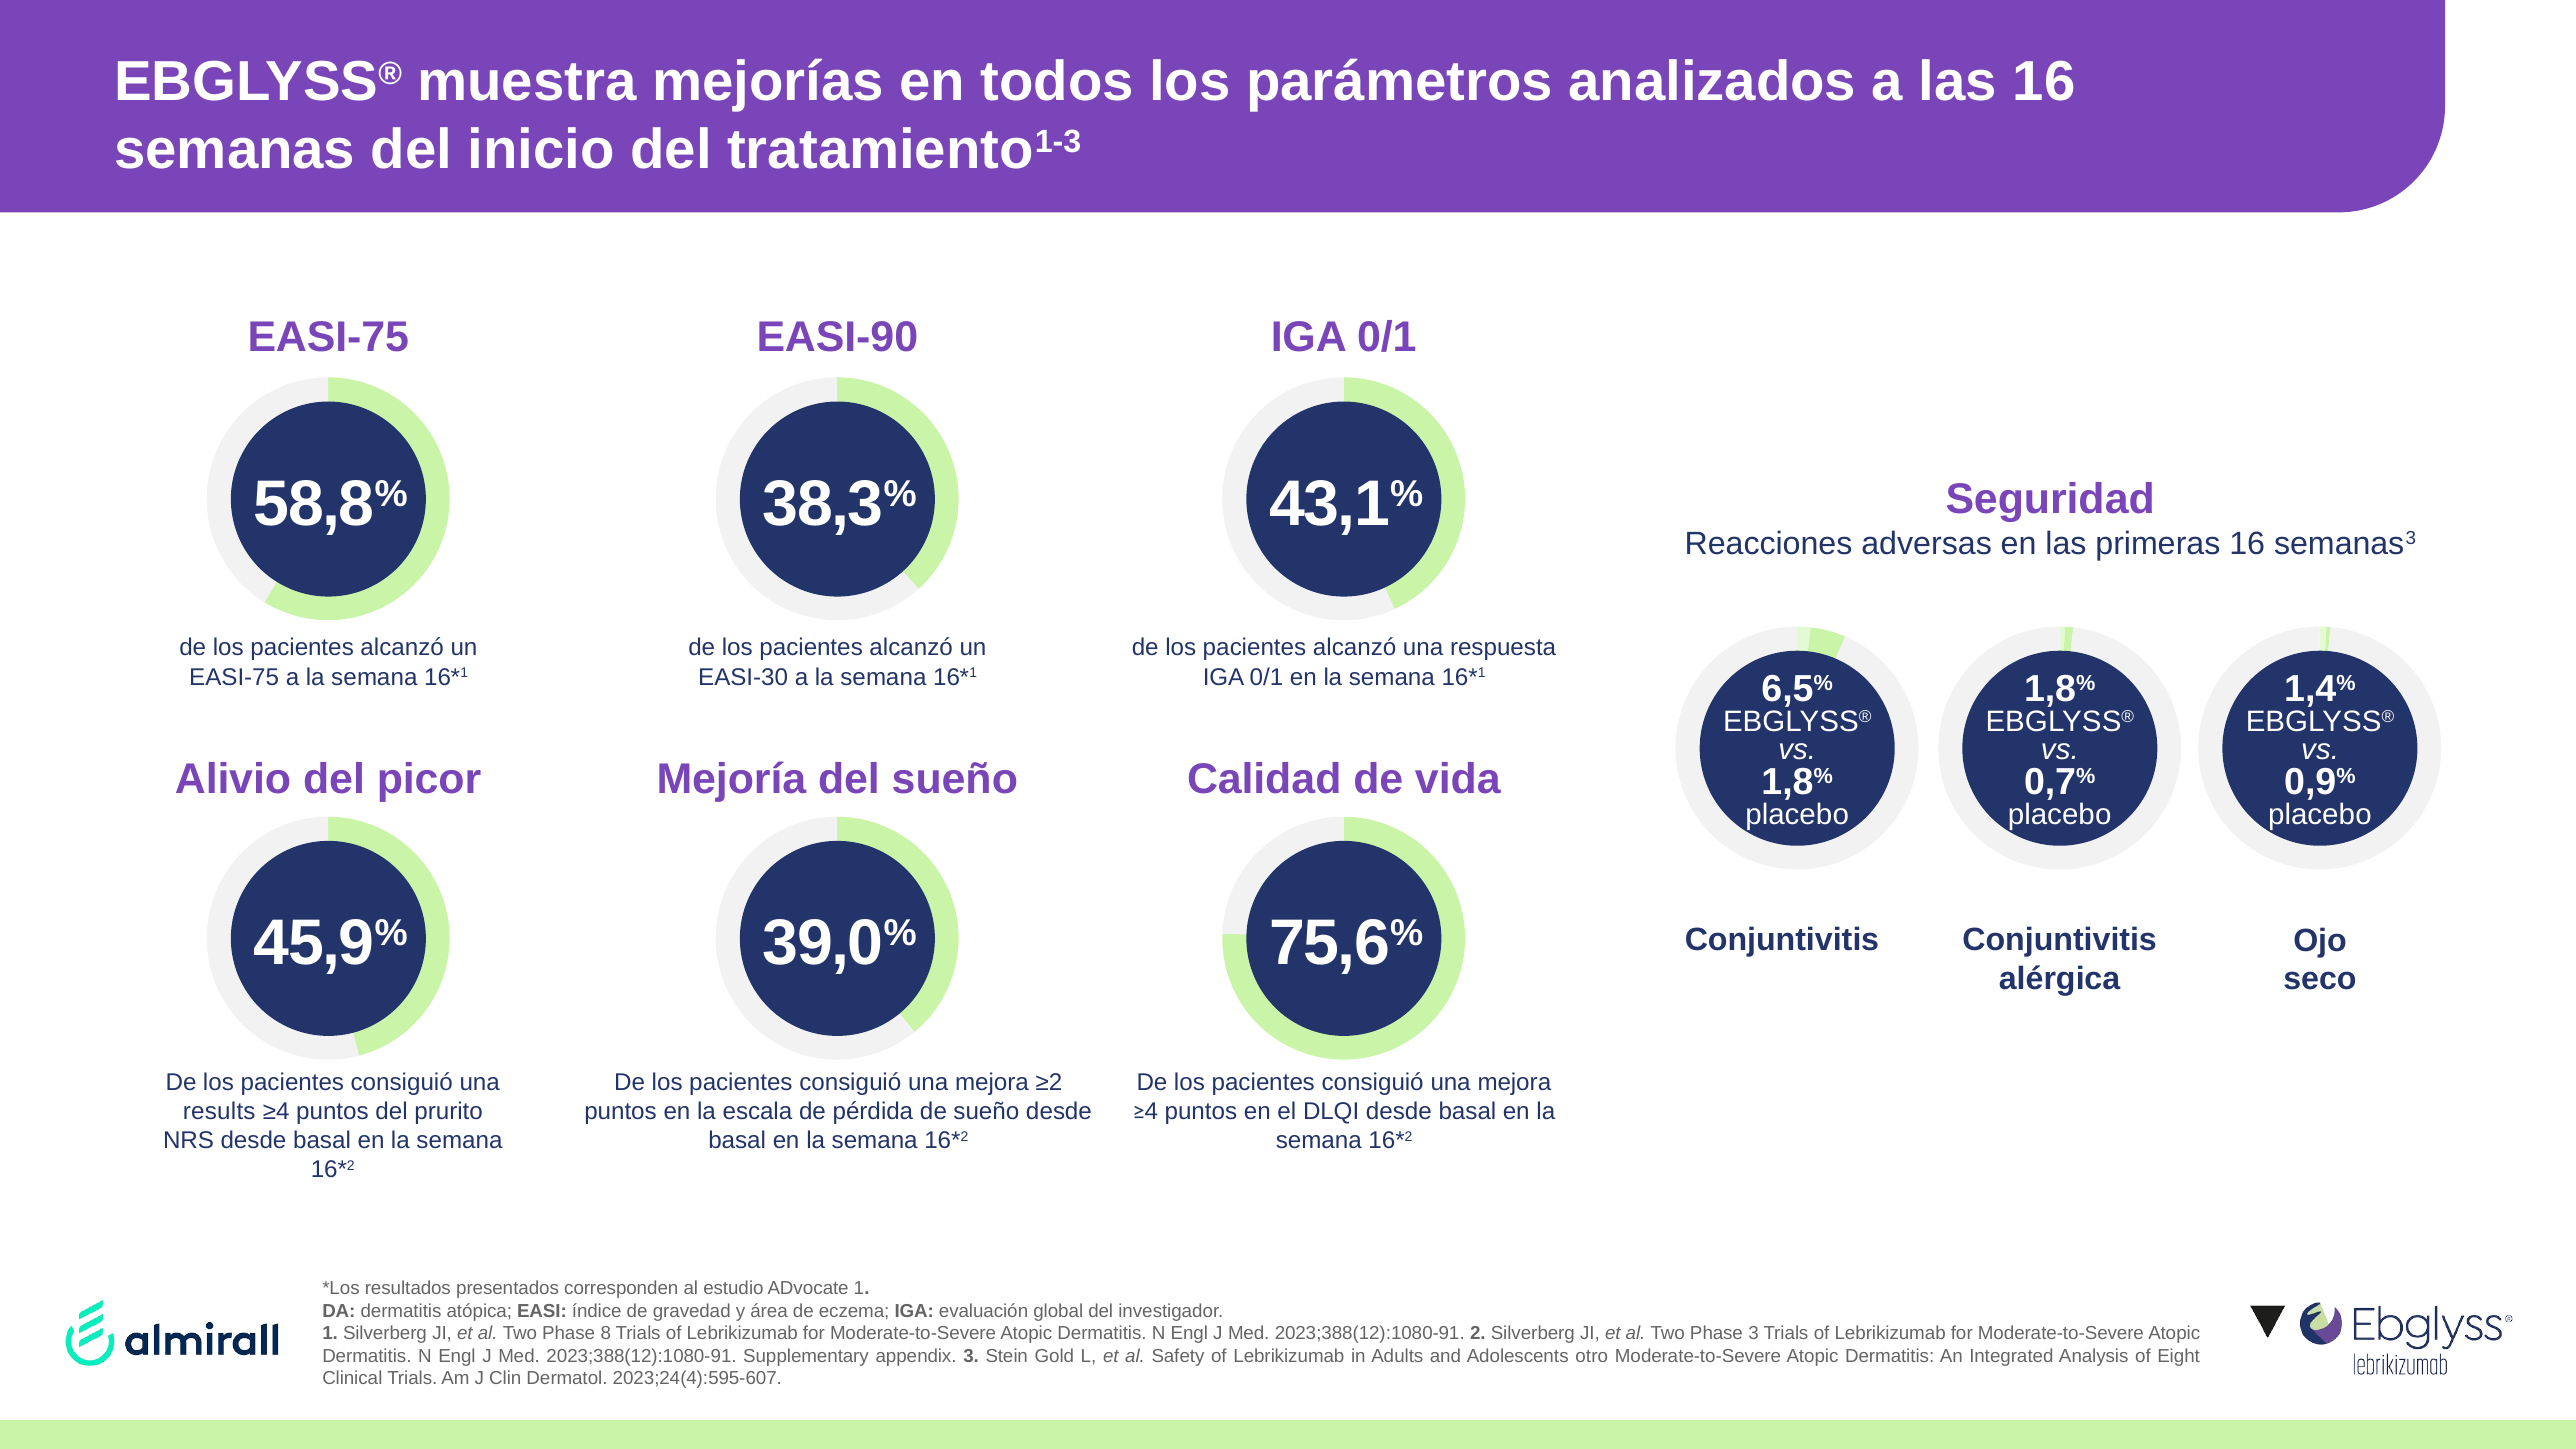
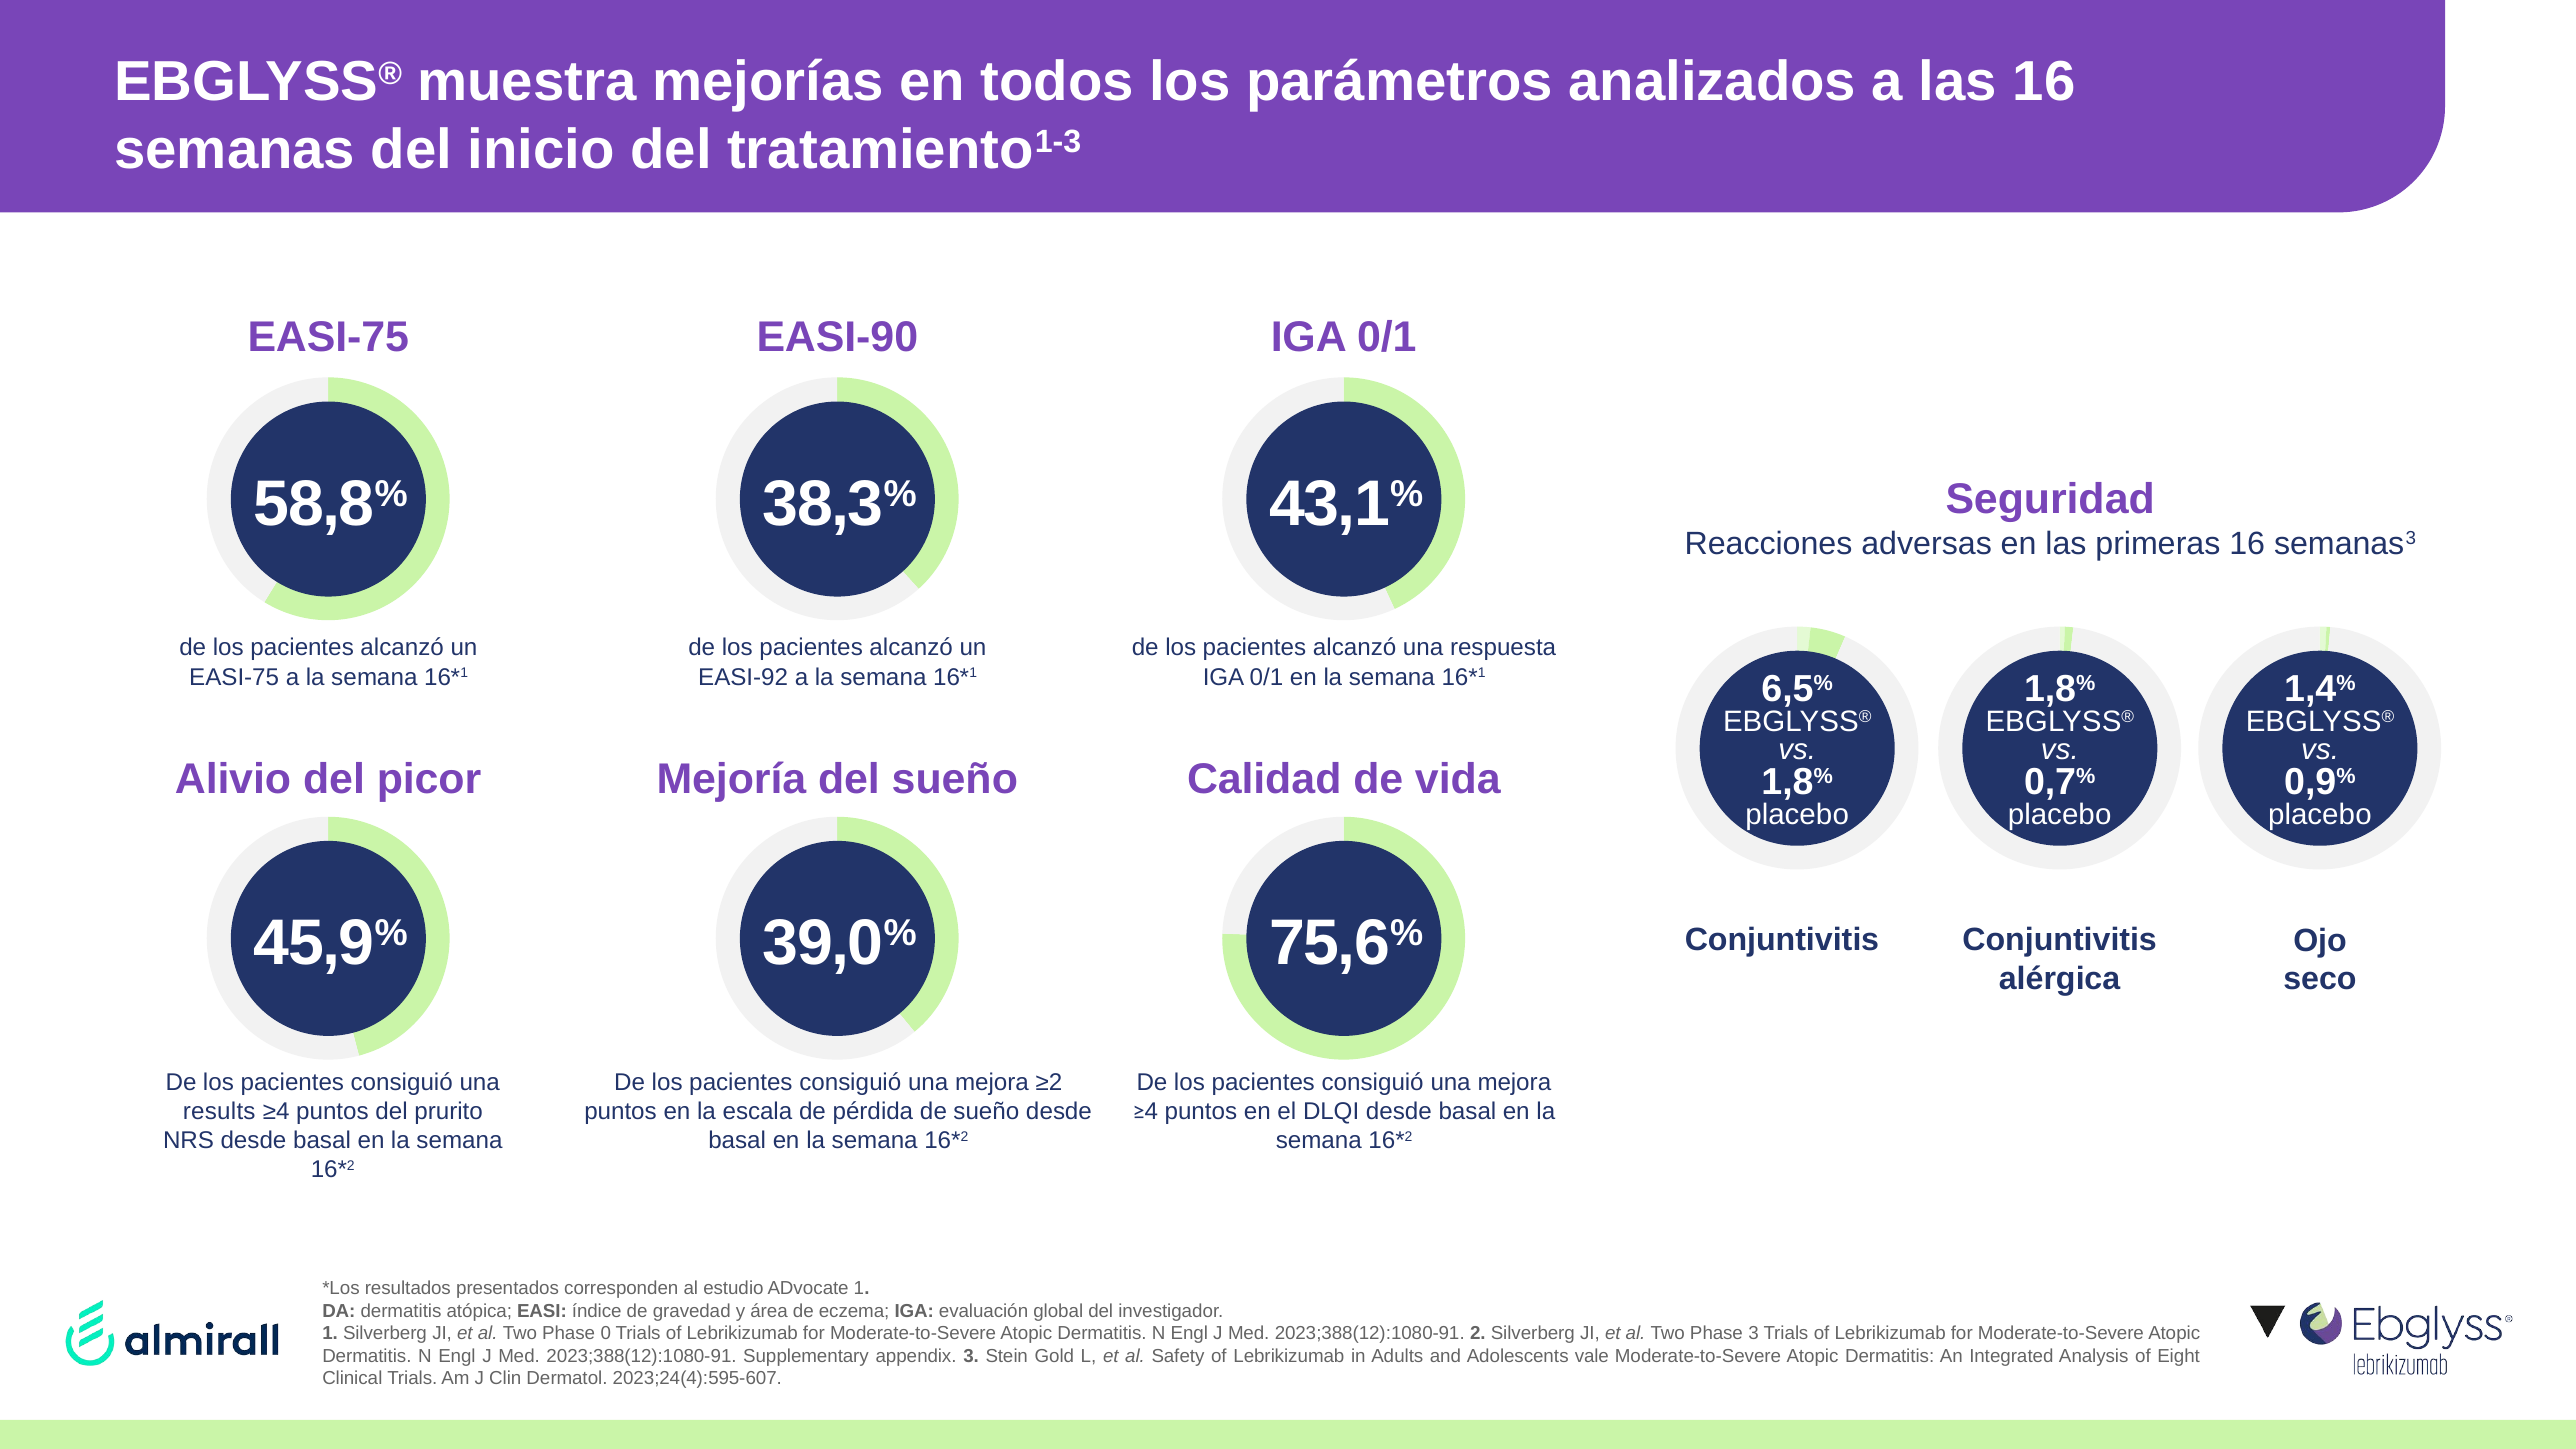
EASI-30: EASI-30 -> EASI-92
8: 8 -> 0
otro: otro -> vale
